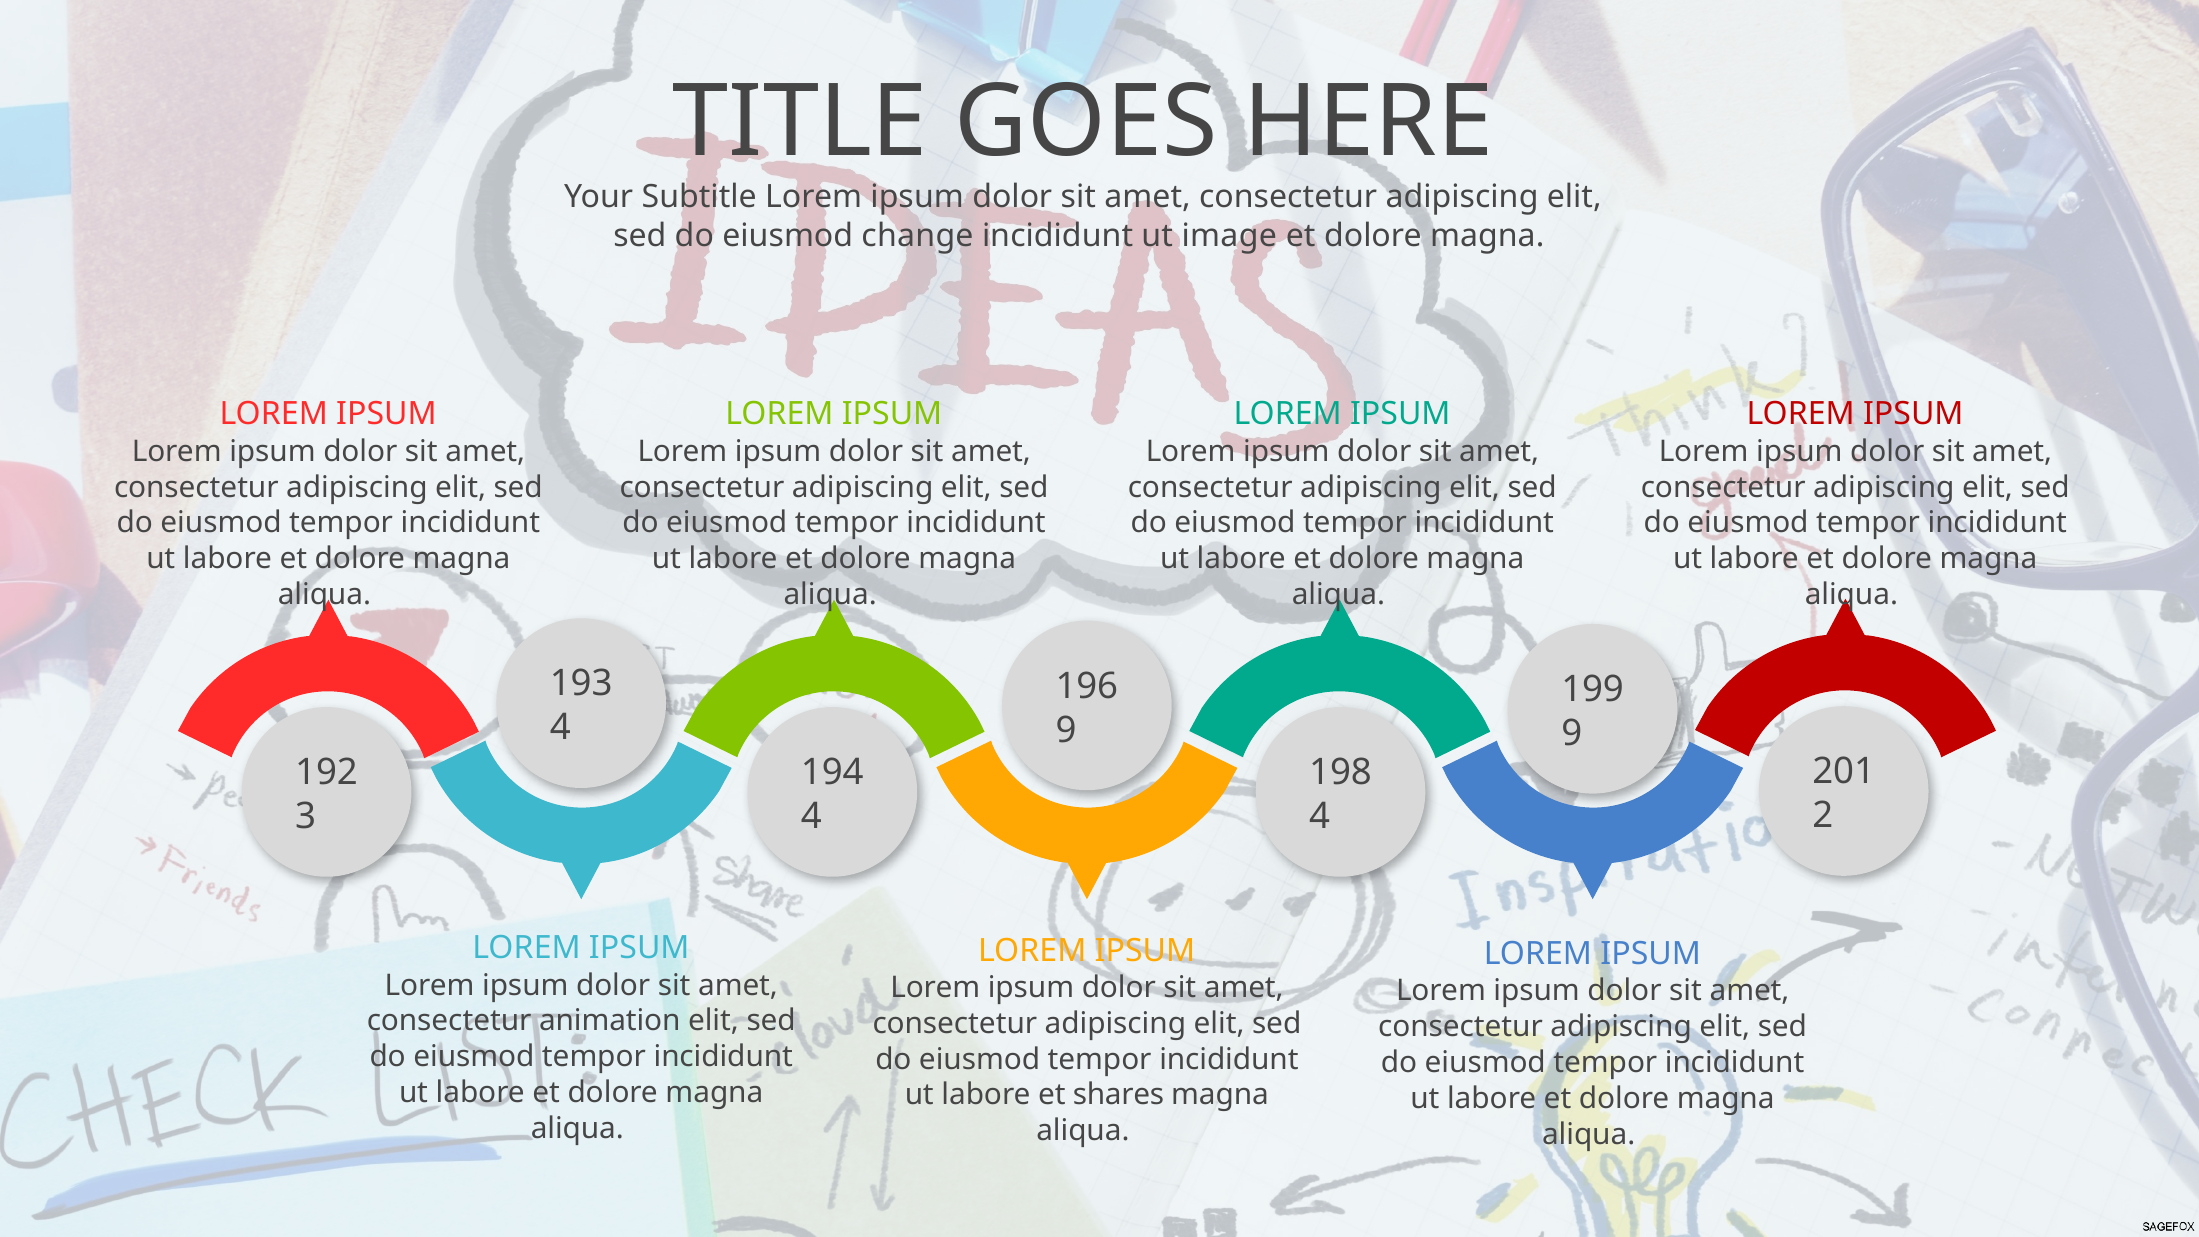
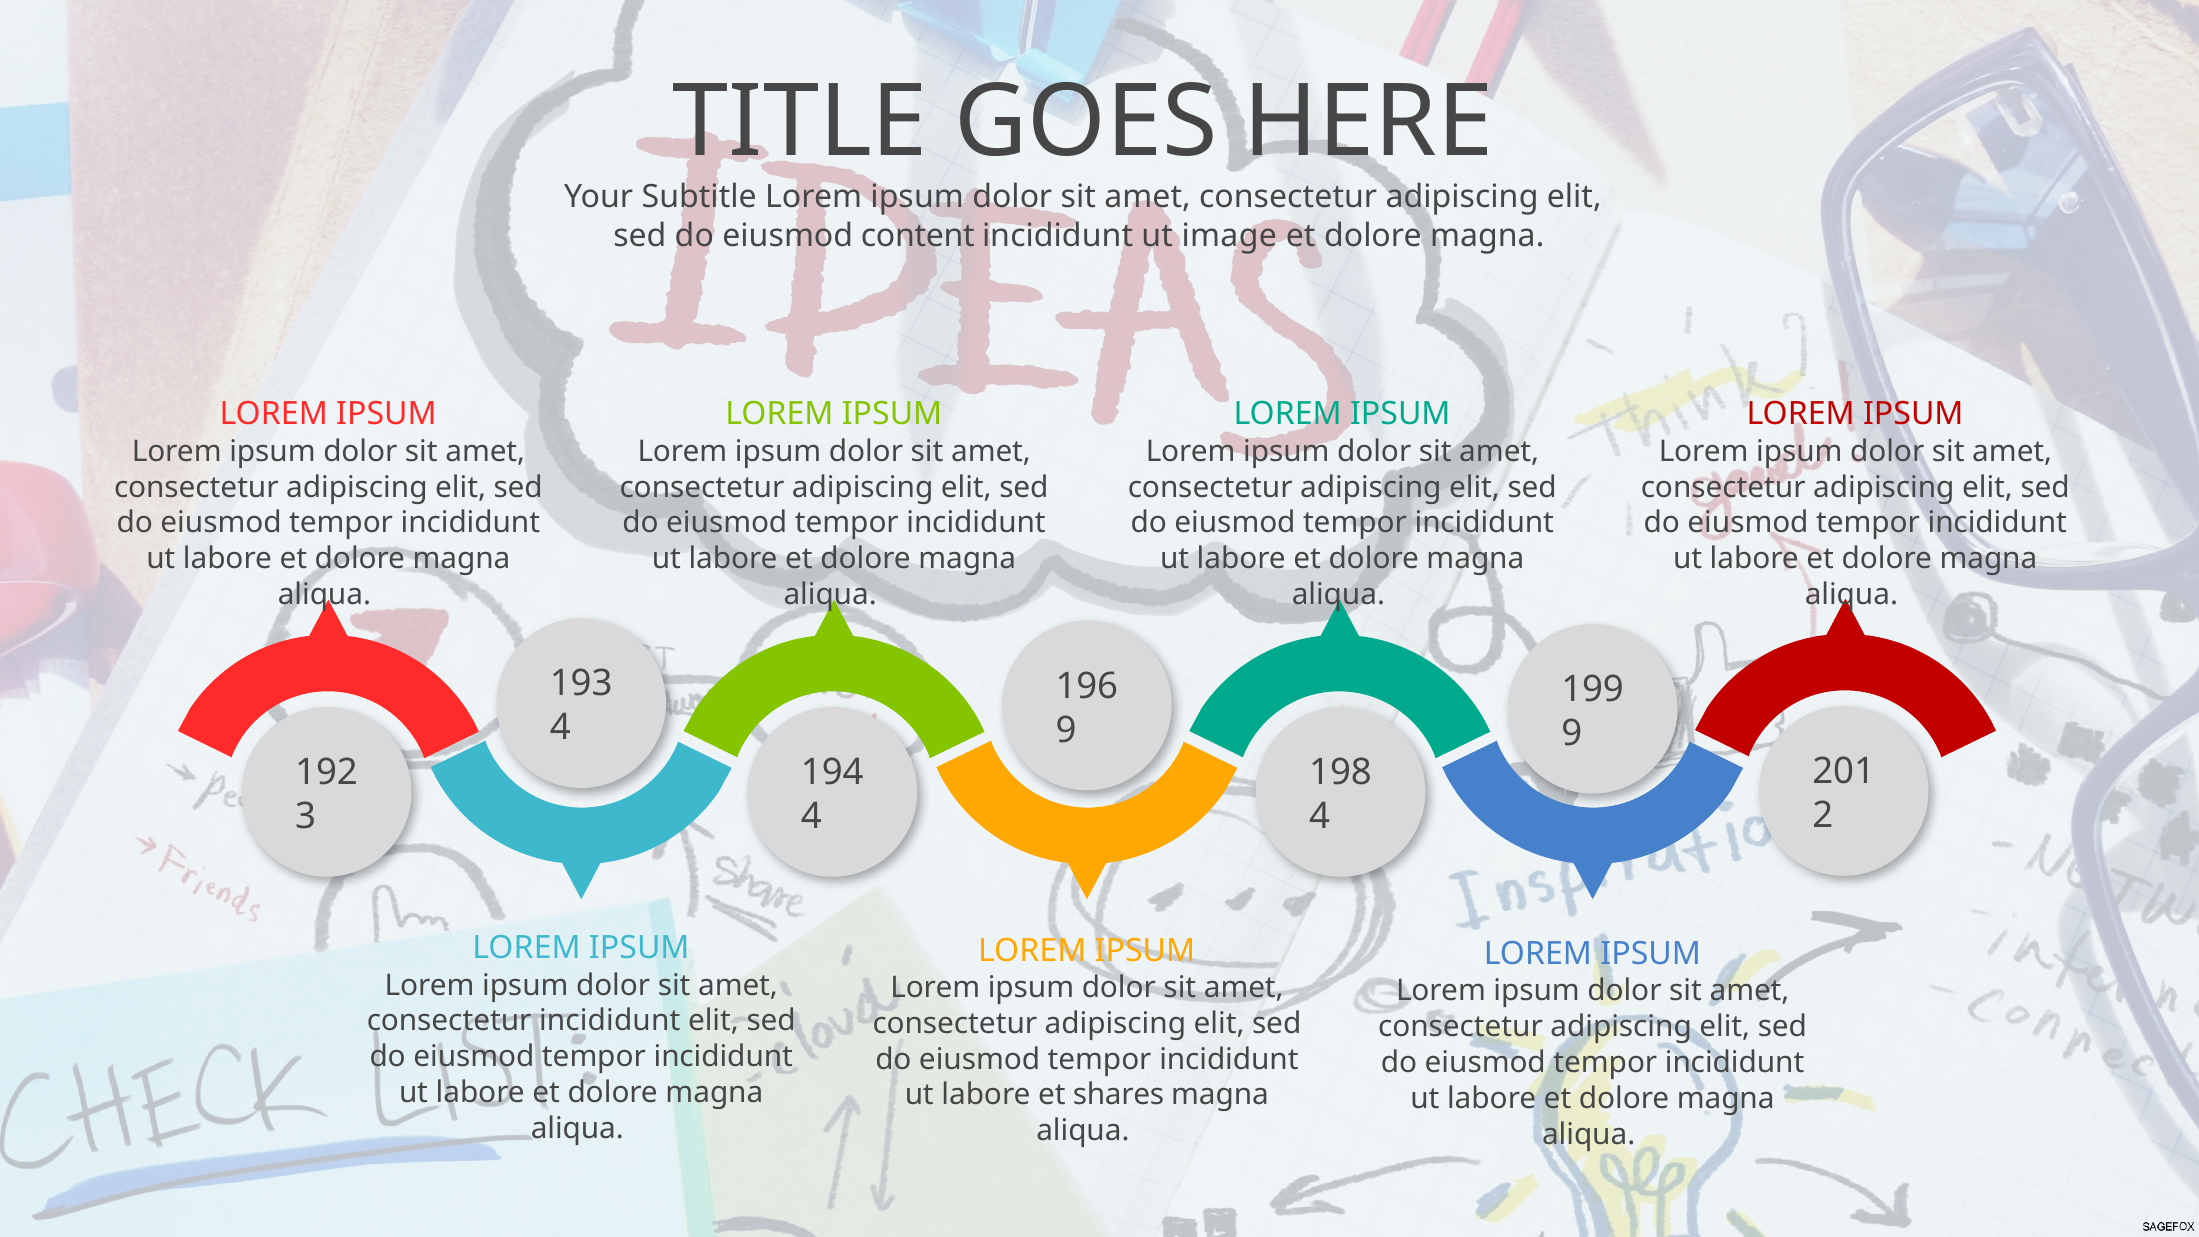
change: change -> content
consectetur animation: animation -> incididunt
